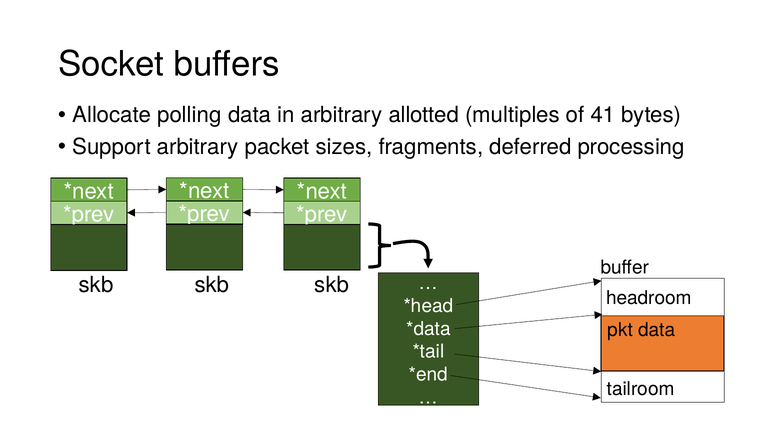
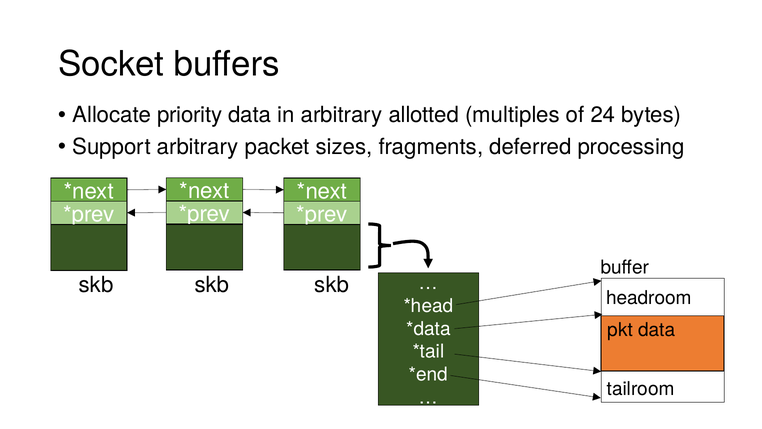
polling: polling -> priority
41: 41 -> 24
